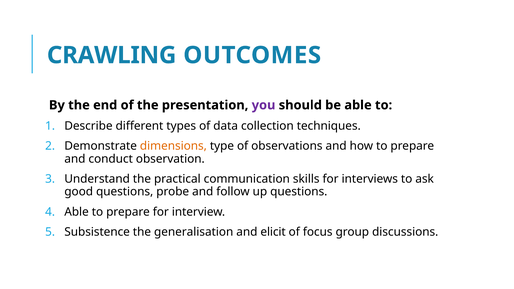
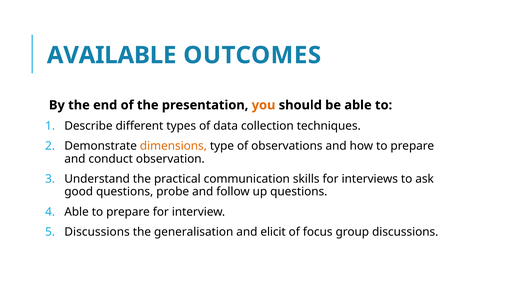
CRAWLING: CRAWLING -> AVAILABLE
you colour: purple -> orange
Subsistence at (97, 232): Subsistence -> Discussions
